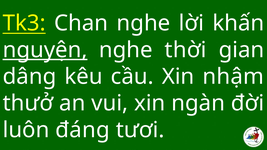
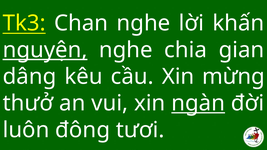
thời: thời -> chia
nhậm: nhậm -> mừng
ngàn underline: none -> present
đáng: đáng -> đông
